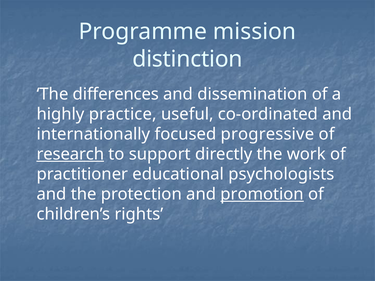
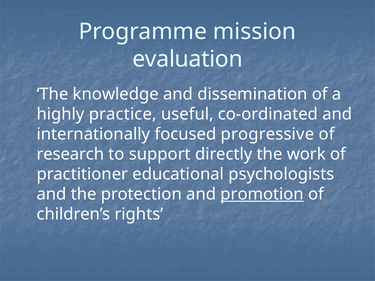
distinction: distinction -> evaluation
differences: differences -> knowledge
research underline: present -> none
